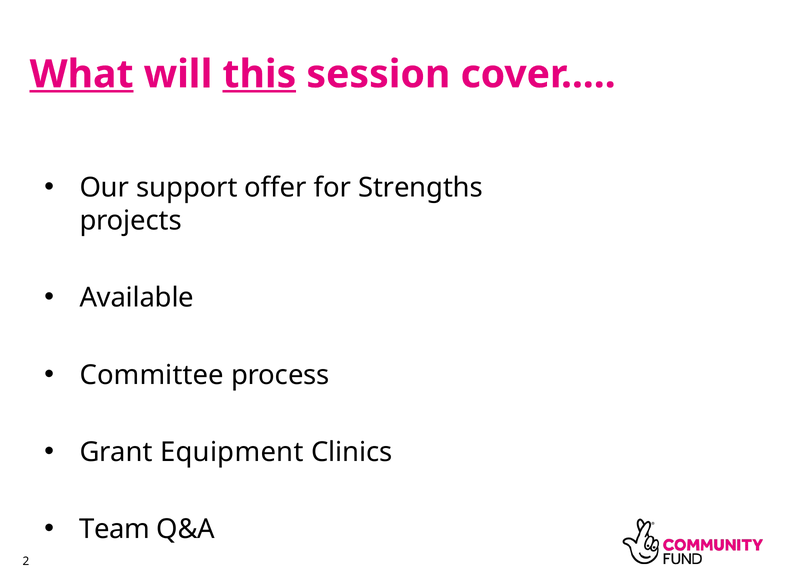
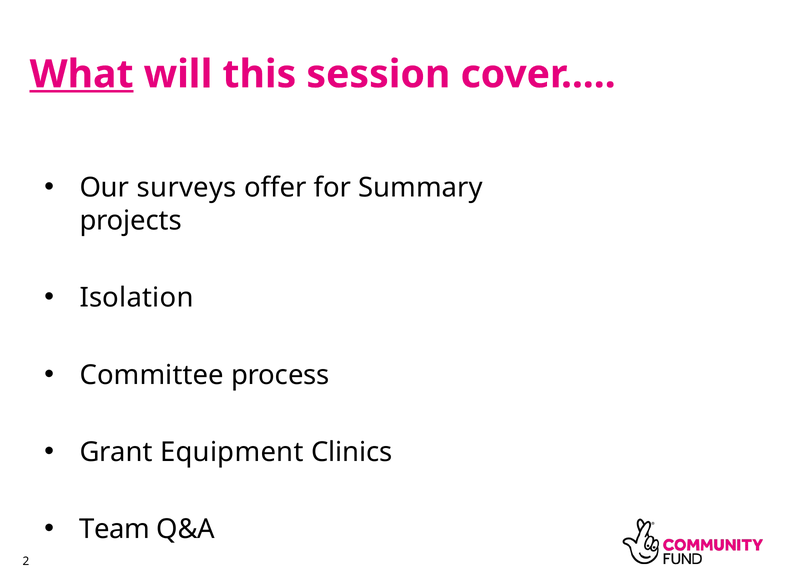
this underline: present -> none
support: support -> surveys
Strengths: Strengths -> Summary
Available: Available -> Isolation
